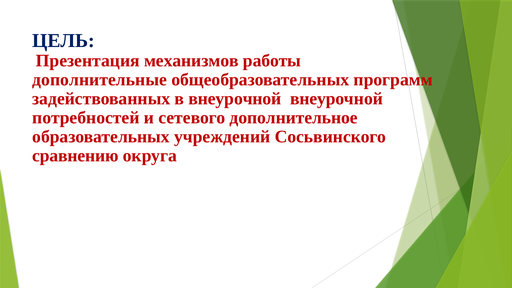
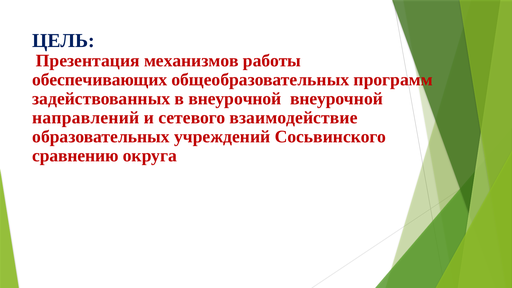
дополнительные: дополнительные -> обеспечивающих
потребностей: потребностей -> направлений
дополнительное: дополнительное -> взаимодействие
